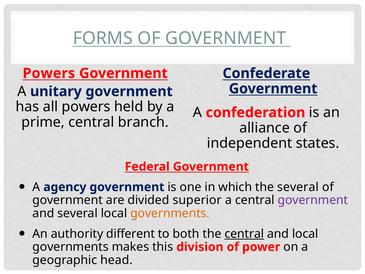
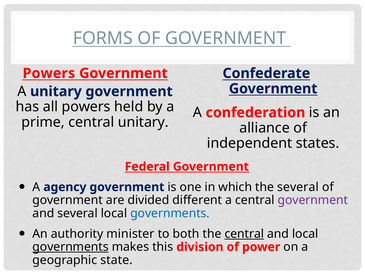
central branch: branch -> unitary
superior: superior -> different
governments at (170, 213) colour: orange -> blue
different: different -> minister
governments at (71, 247) underline: none -> present
head: head -> state
